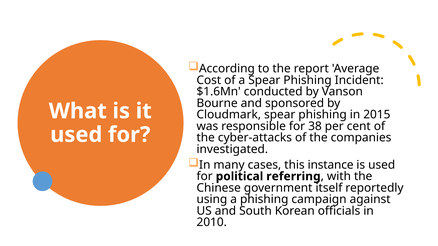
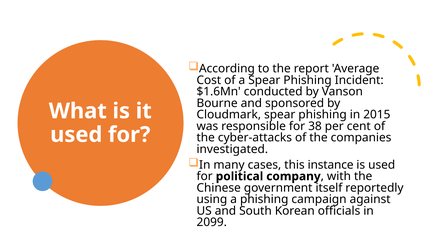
referring: referring -> company
2010: 2010 -> 2099
